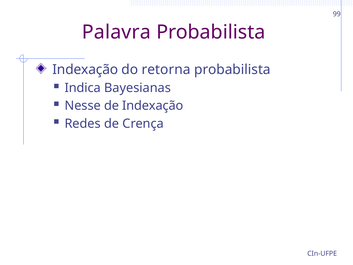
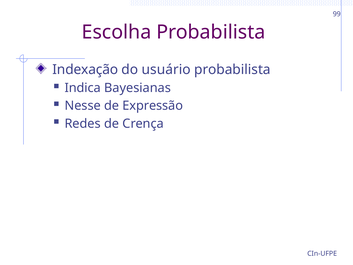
Palavra: Palavra -> Escolha
retorna: retorna -> usuário
de Indexação: Indexação -> Expressão
